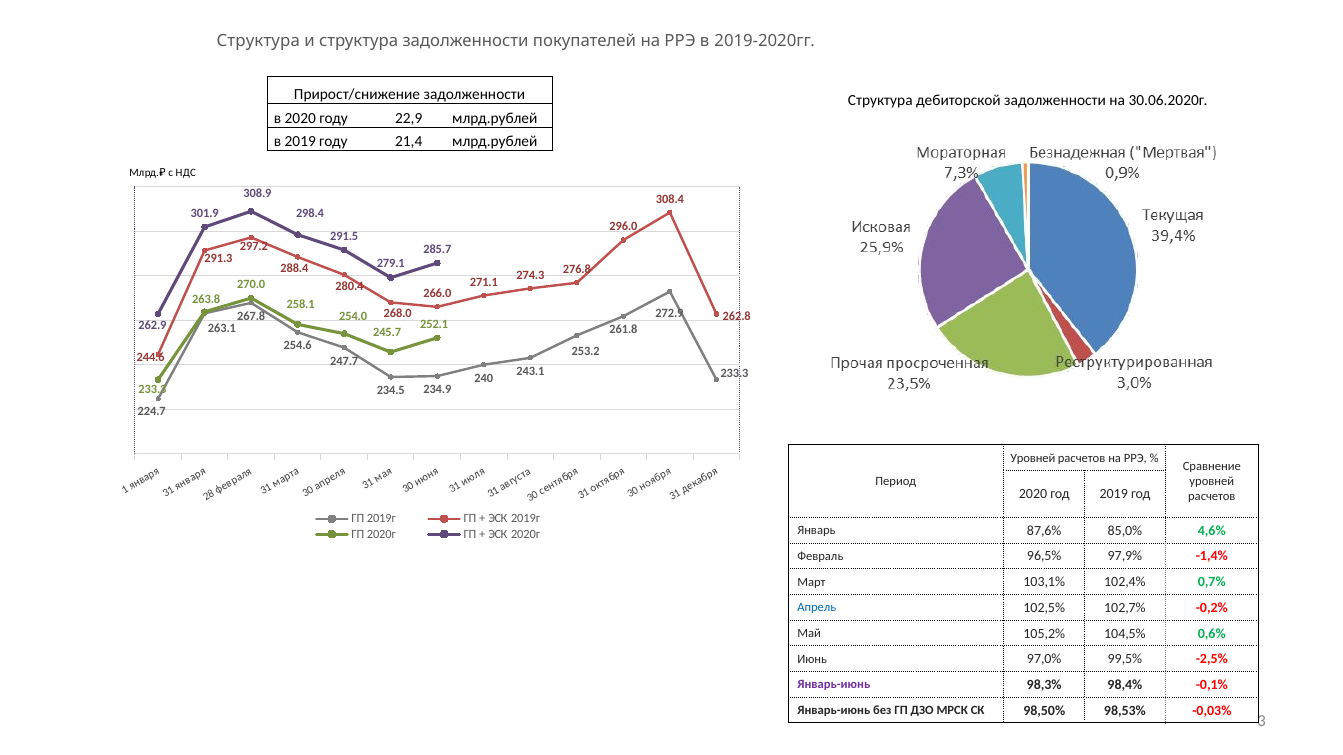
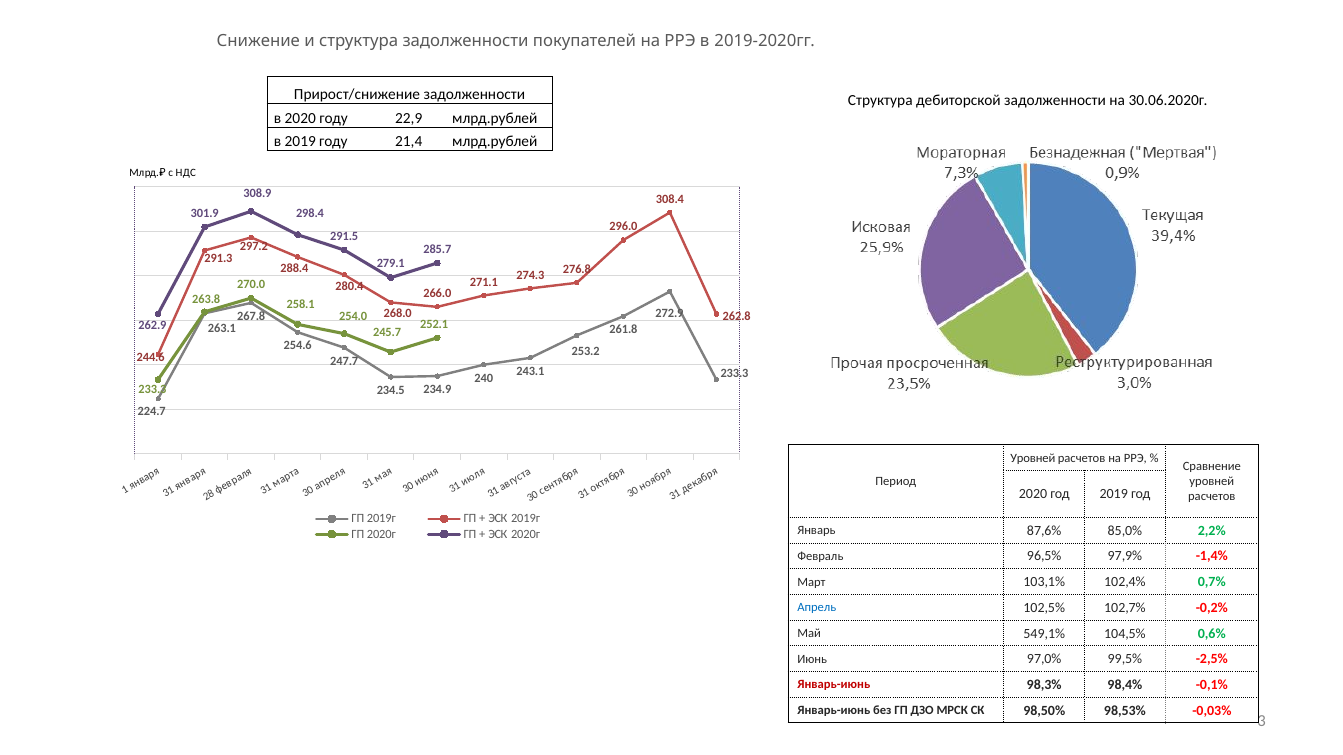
Структура at (258, 41): Структура -> Снижение
4,6%: 4,6% -> 2,2%
105,2%: 105,2% -> 549,1%
Январь-июнь at (834, 685) colour: purple -> red
